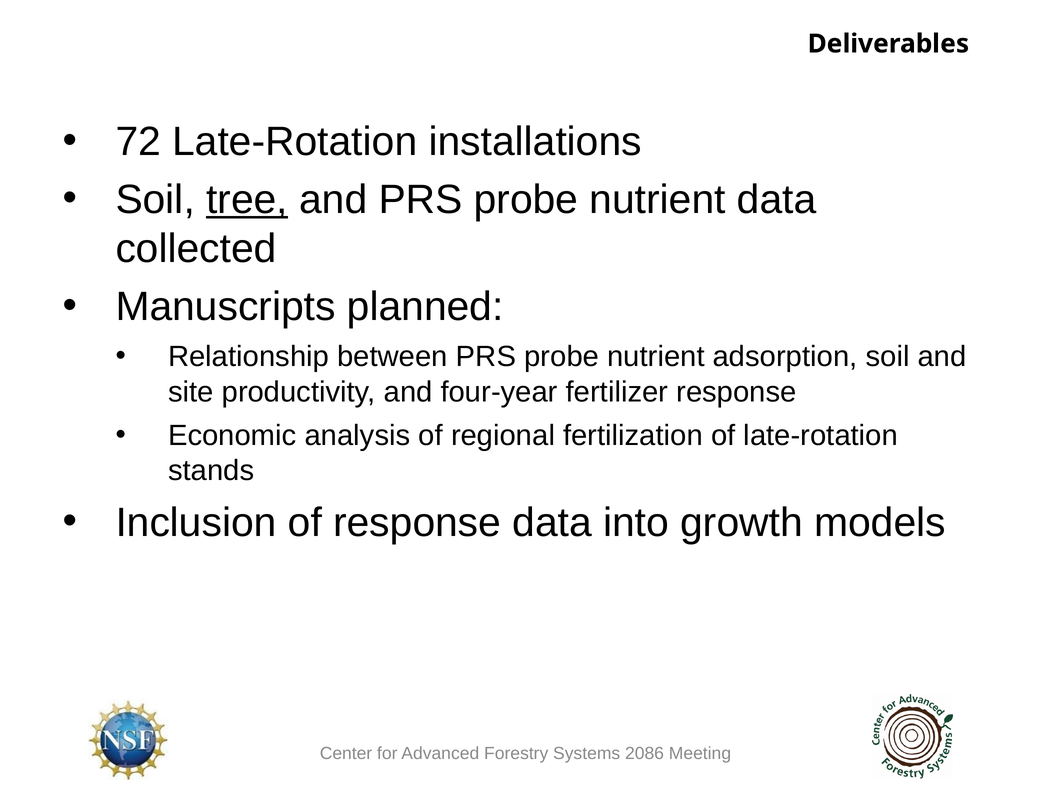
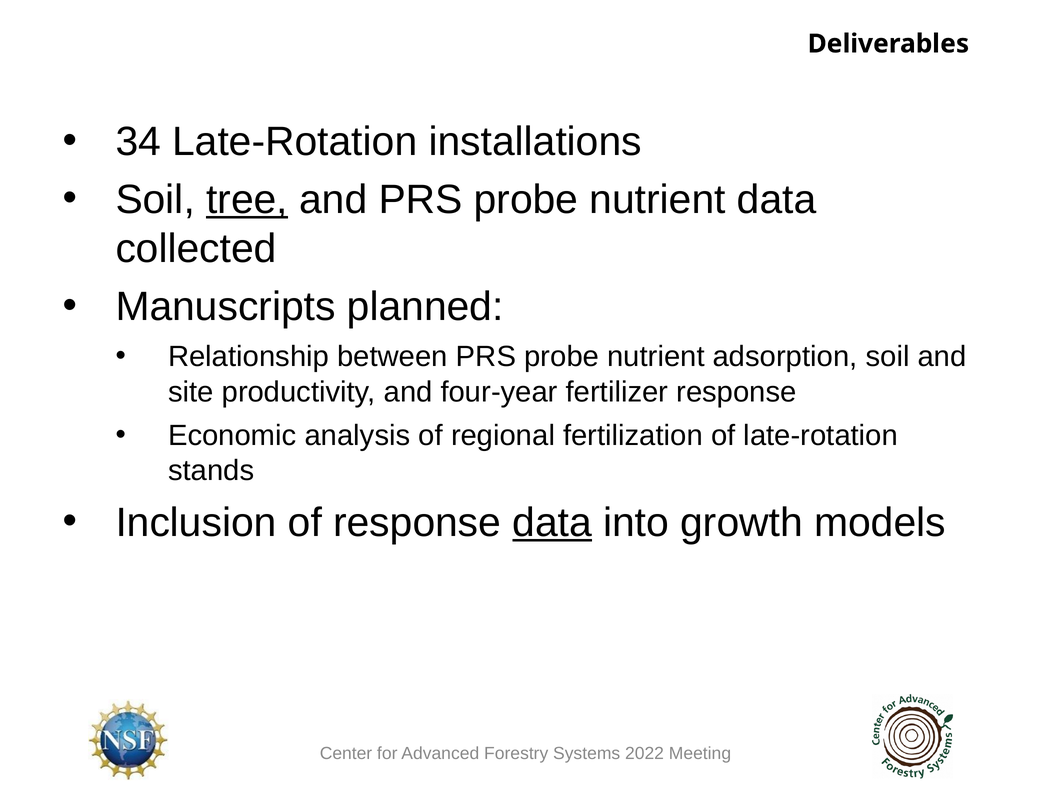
72: 72 -> 34
data at (552, 523) underline: none -> present
2086: 2086 -> 2022
